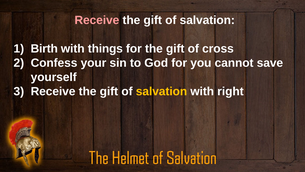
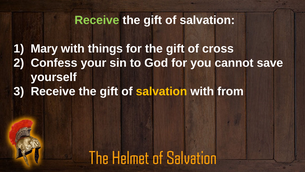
Receive at (97, 20) colour: pink -> light green
Birth: Birth -> Mary
right: right -> from
